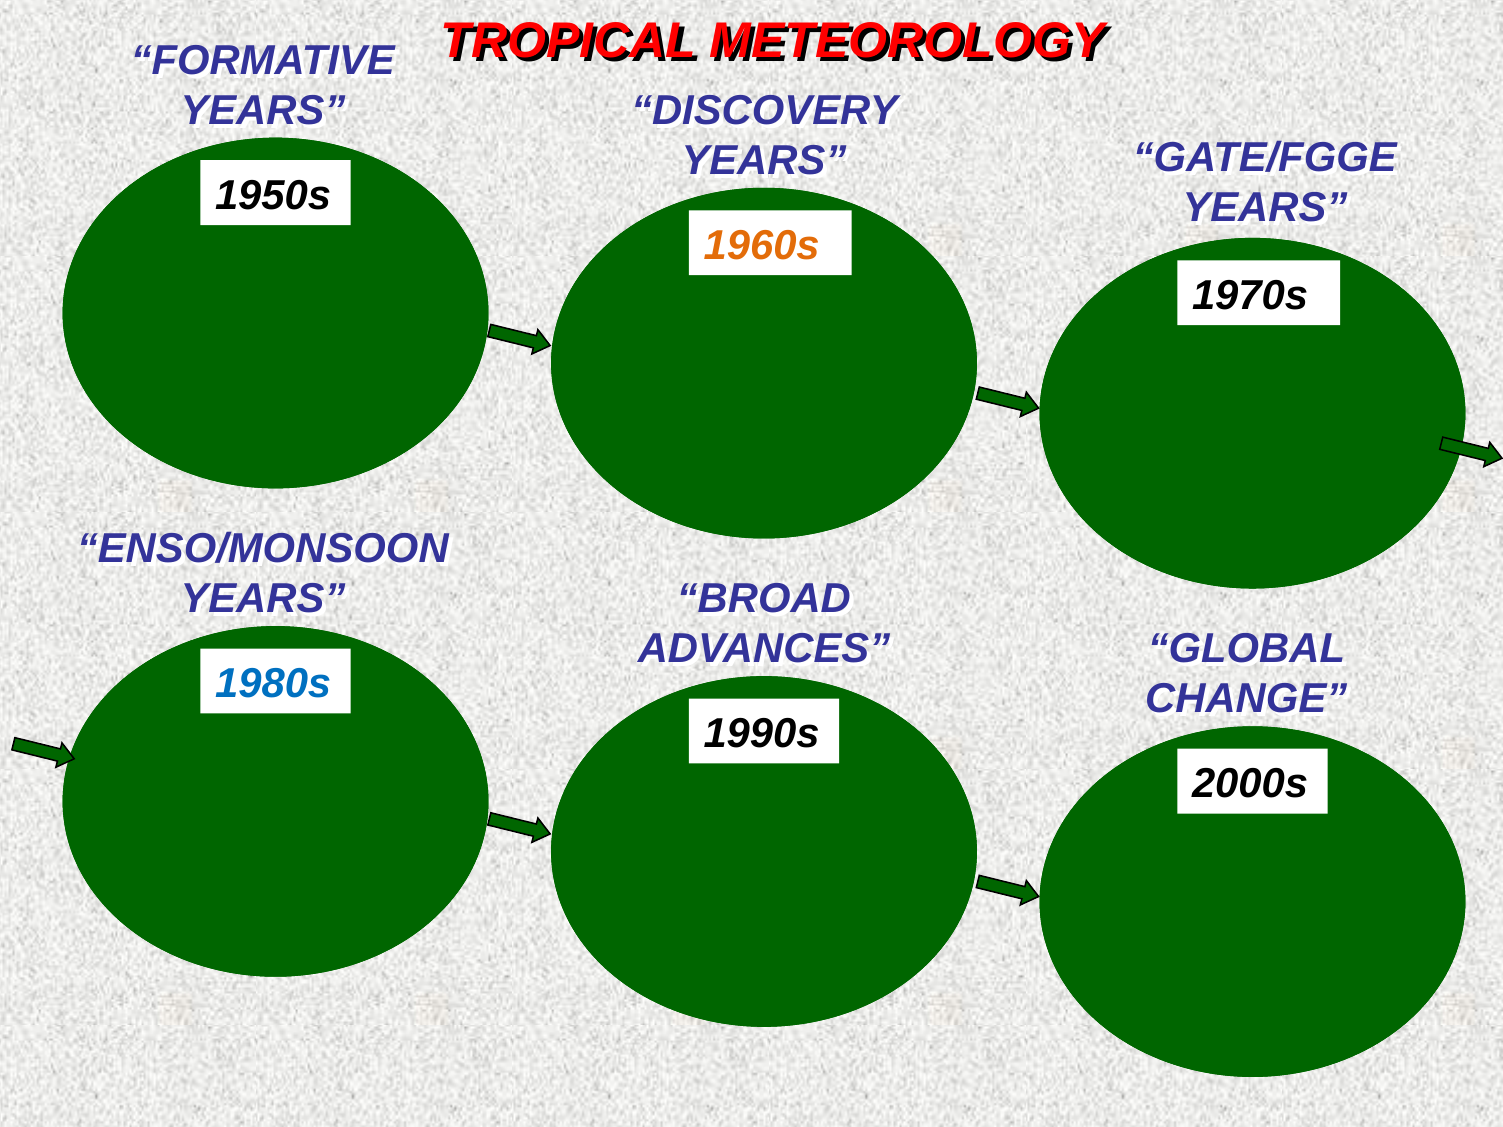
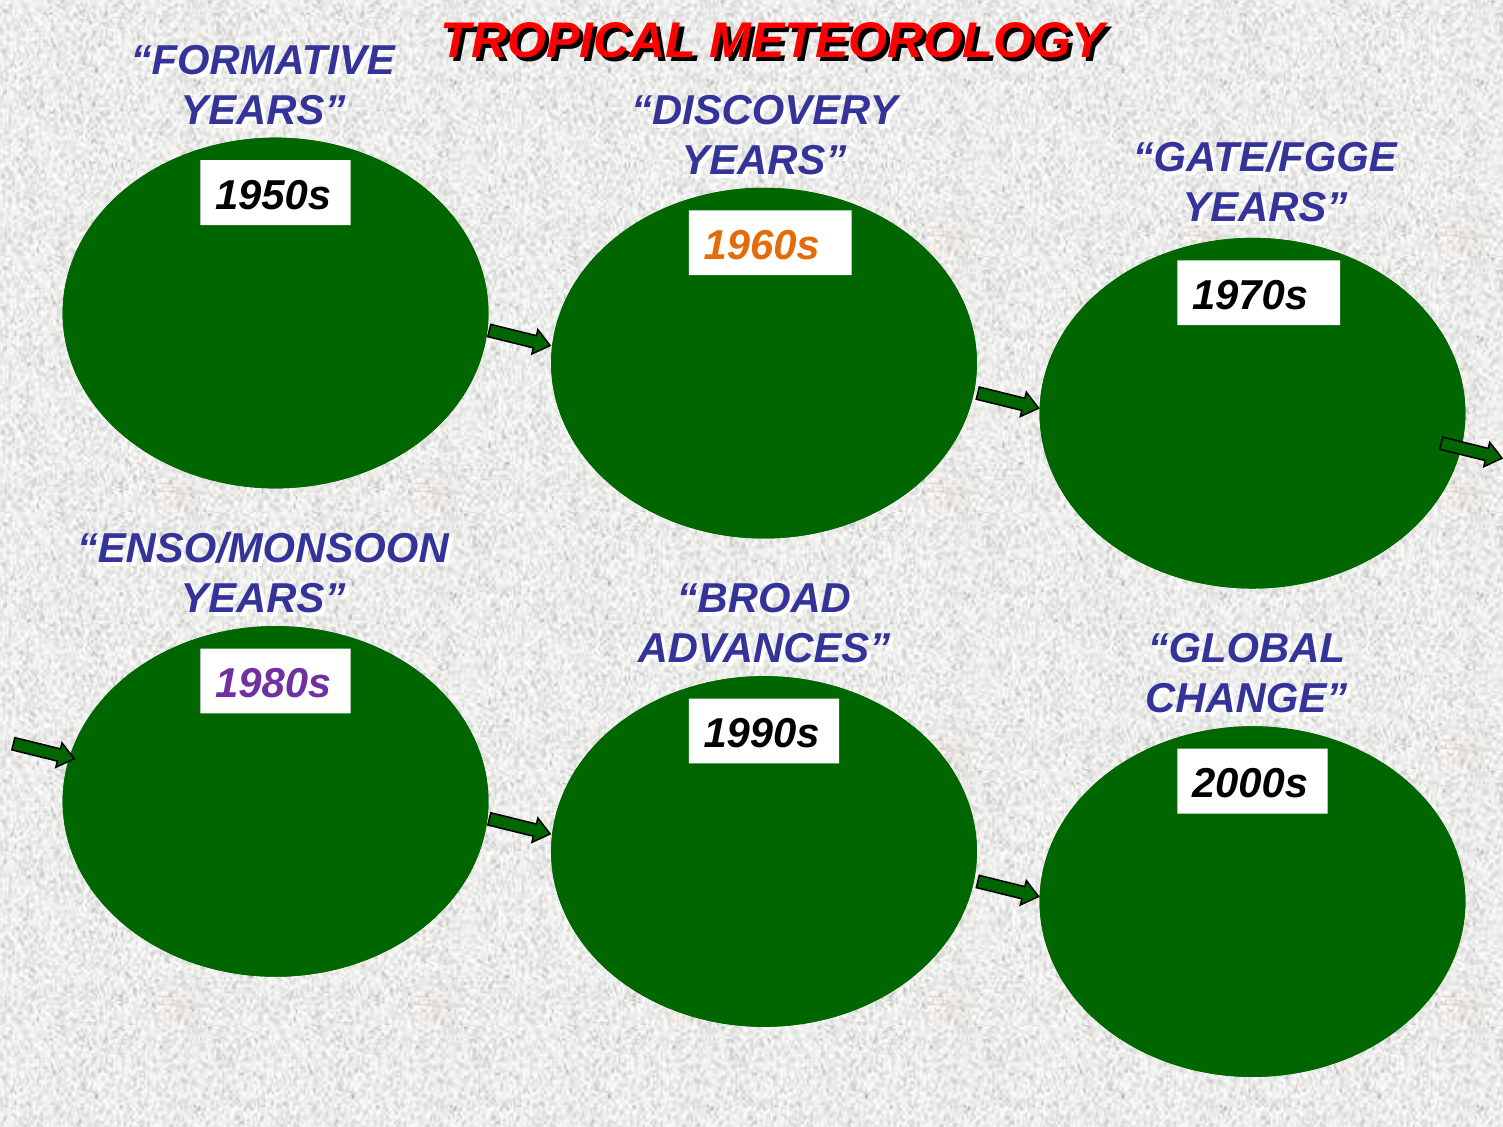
1980s colour: blue -> purple
